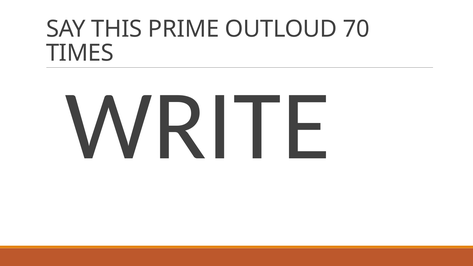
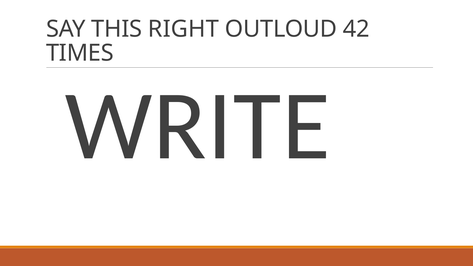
PRIME: PRIME -> RIGHT
70: 70 -> 42
